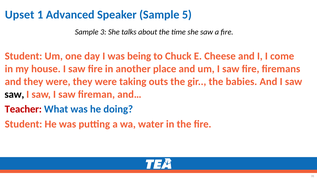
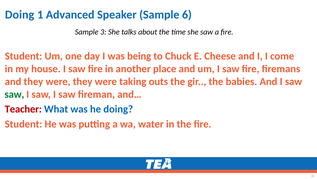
Upset at (20, 15): Upset -> Doing
5: 5 -> 6
saw at (14, 94) colour: black -> green
